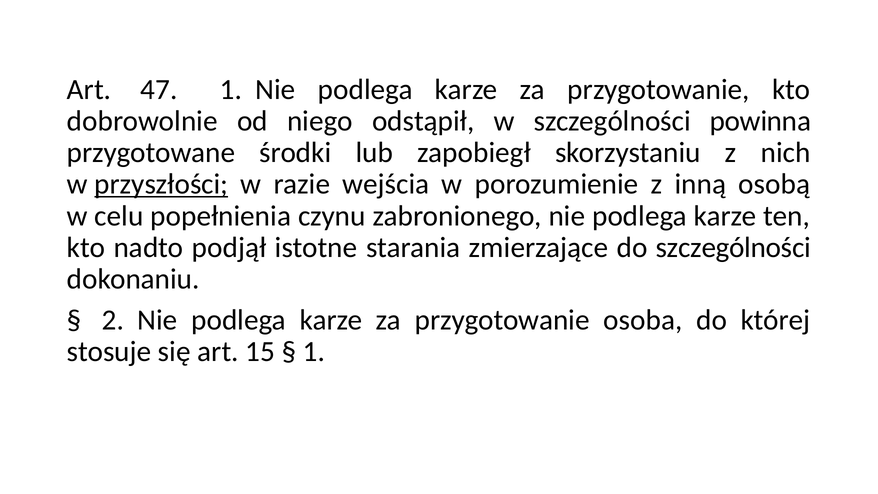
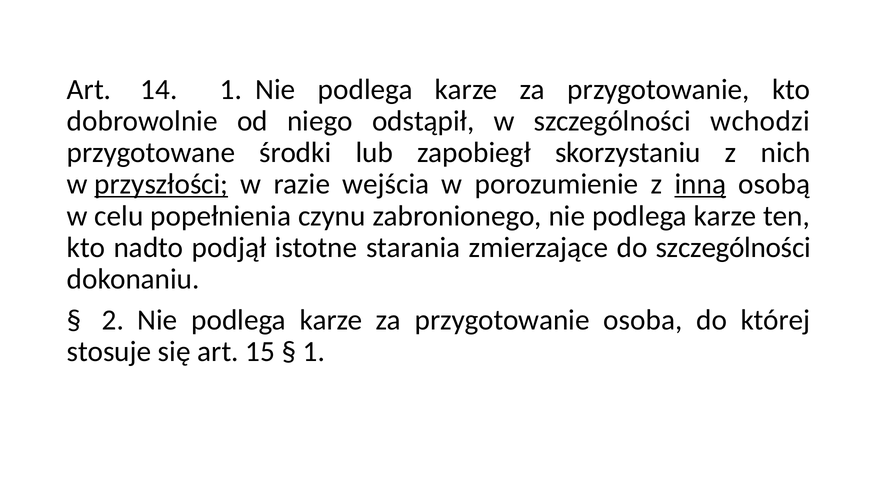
47: 47 -> 14
powinna: powinna -> wchodzi
inną underline: none -> present
